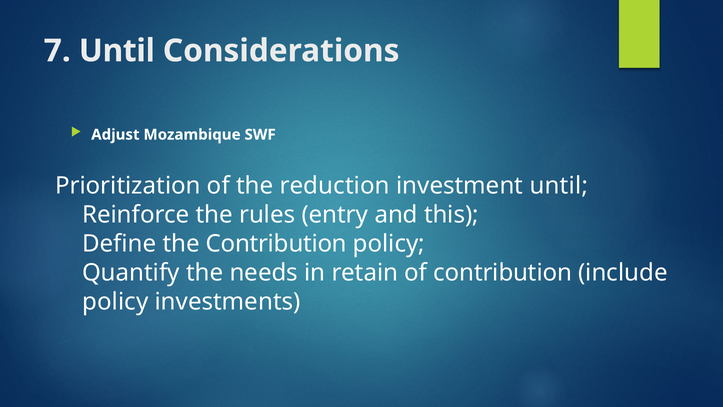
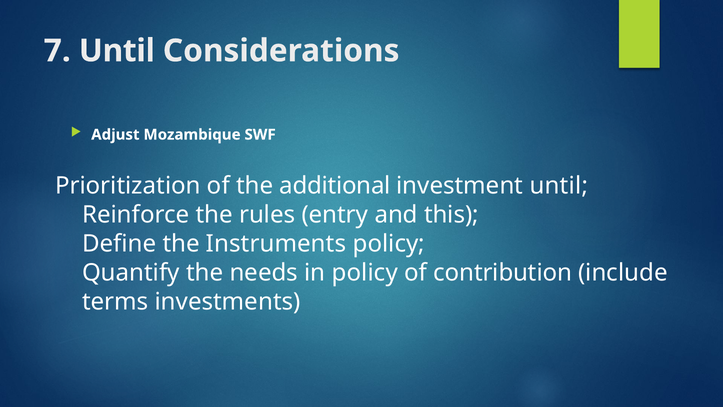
reduction: reduction -> additional
the Contribution: Contribution -> Instruments
in retain: retain -> policy
policy at (115, 301): policy -> terms
